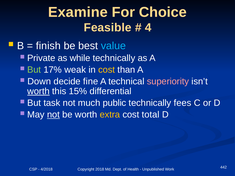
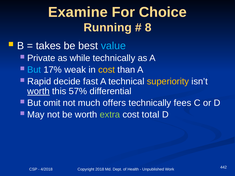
Feasible: Feasible -> Running
4: 4 -> 8
finish: finish -> takes
But at (34, 70) colour: light green -> light blue
Down: Down -> Rapid
fine: fine -> fast
superiority colour: pink -> yellow
15%: 15% -> 57%
task: task -> omit
public: public -> offers
not at (53, 115) underline: present -> none
extra colour: yellow -> light green
